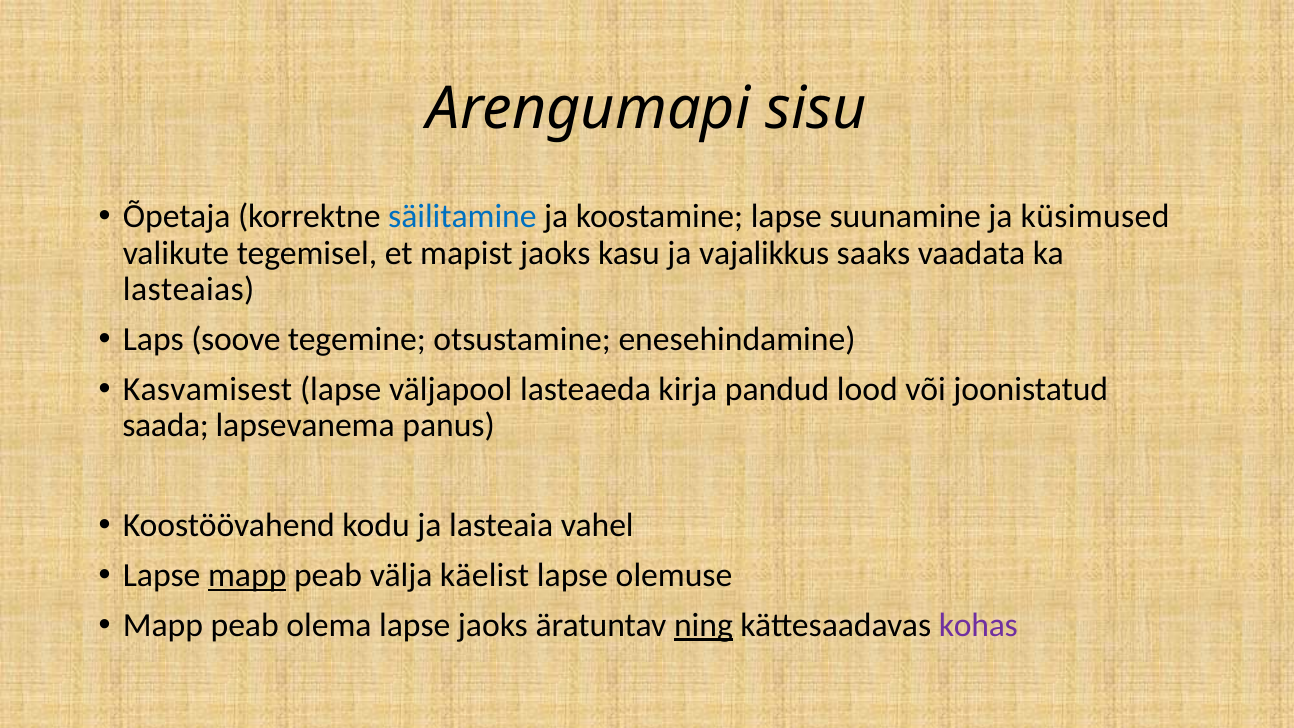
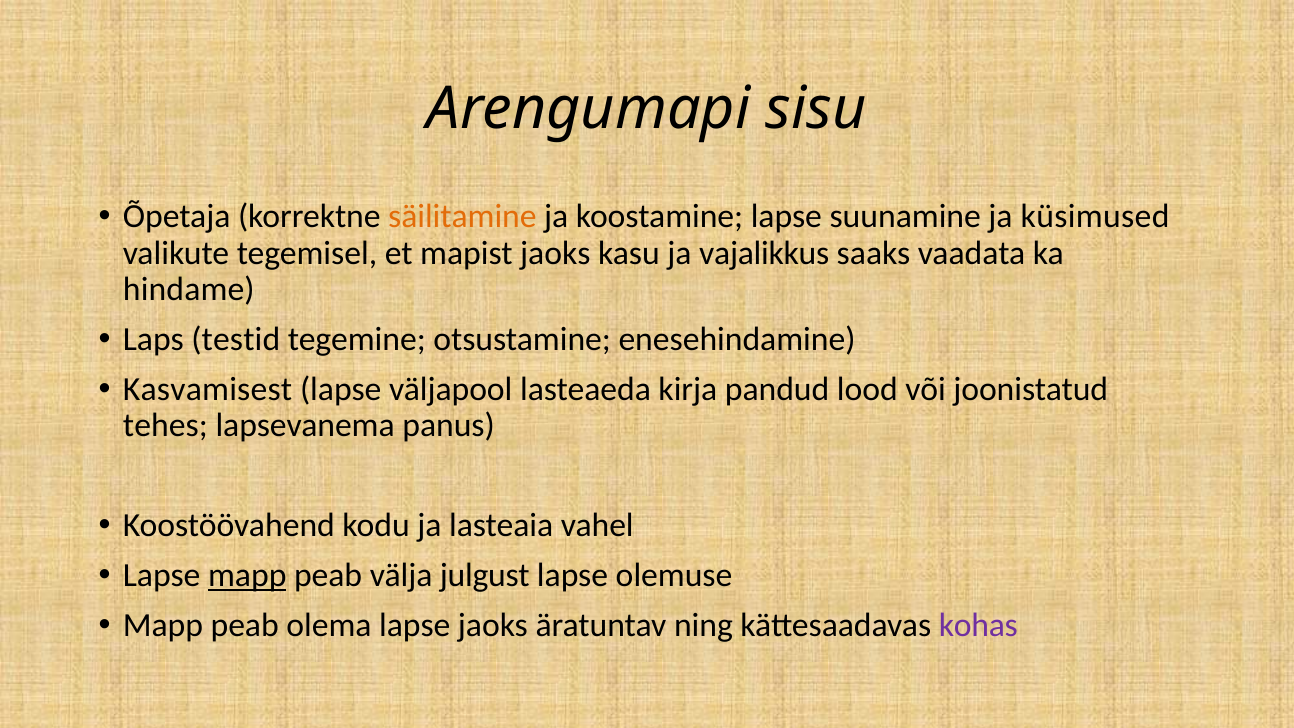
säilitamine colour: blue -> orange
lasteaias: lasteaias -> hindame
soove: soove -> testid
saada: saada -> tehes
käelist: käelist -> julgust
ning underline: present -> none
